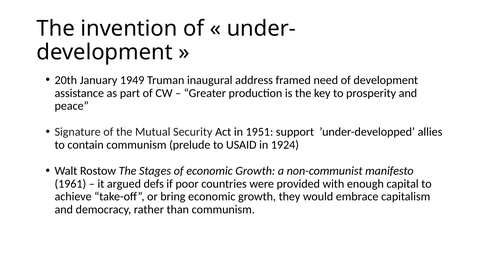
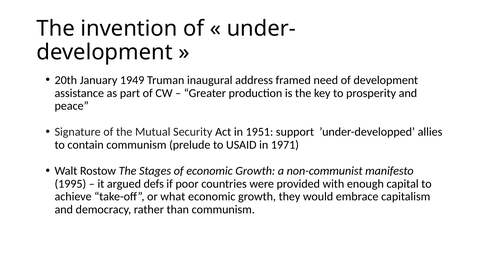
1924: 1924 -> 1971
1961: 1961 -> 1995
bring: bring -> what
